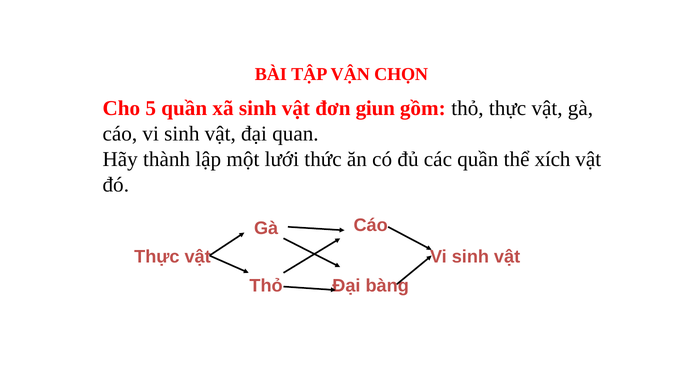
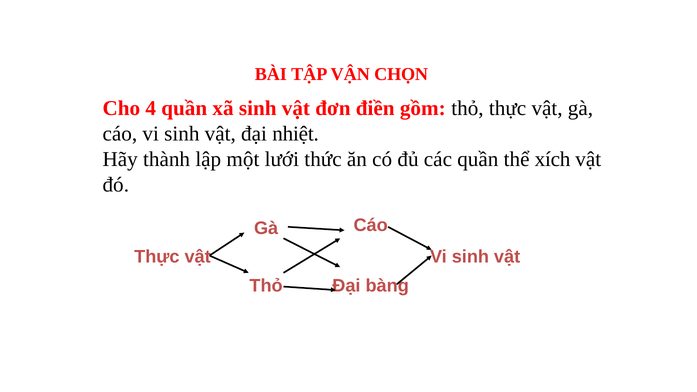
5: 5 -> 4
giun: giun -> điền
quan: quan -> nhiệt
